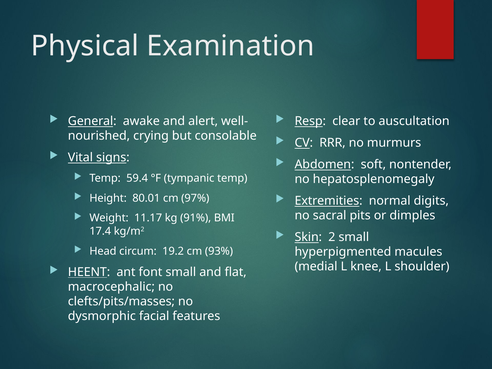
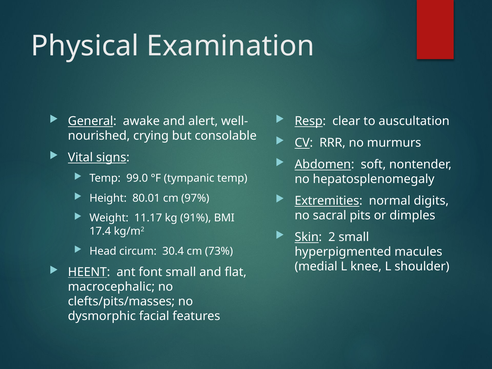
59.4: 59.4 -> 99.0
19.2: 19.2 -> 30.4
93%: 93% -> 73%
